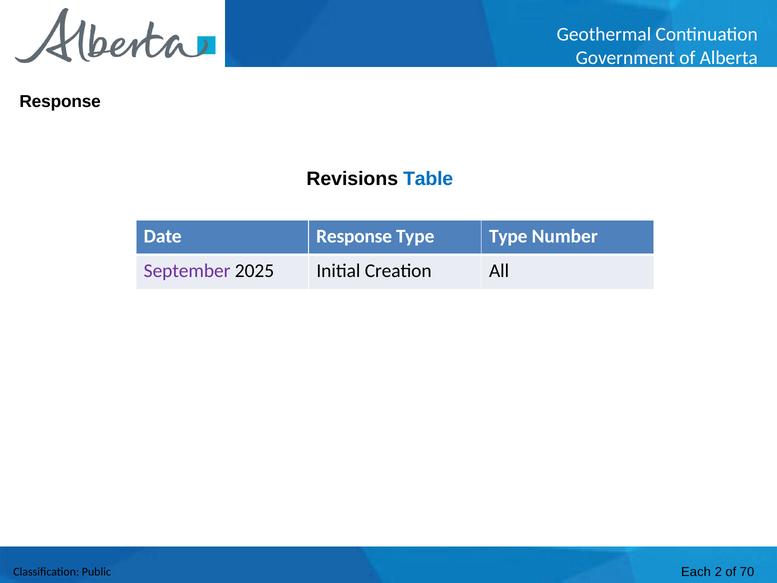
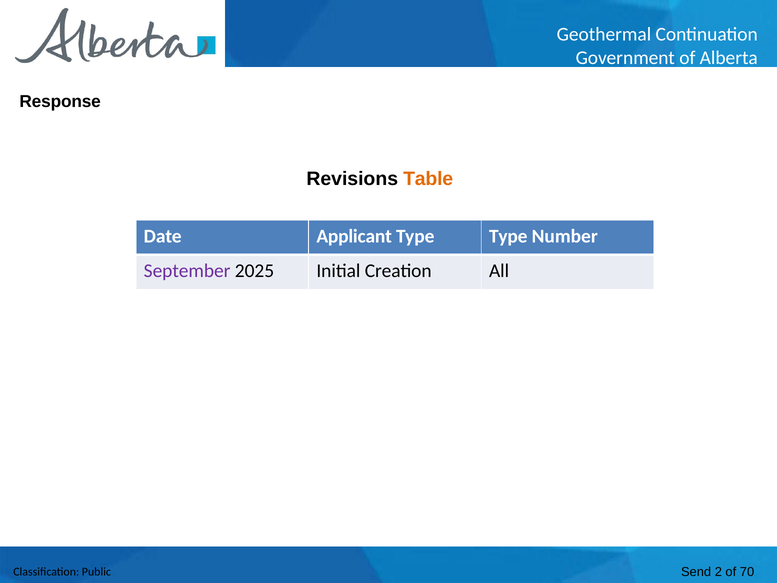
Table colour: blue -> orange
Date Response: Response -> Applicant
Each: Each -> Send
